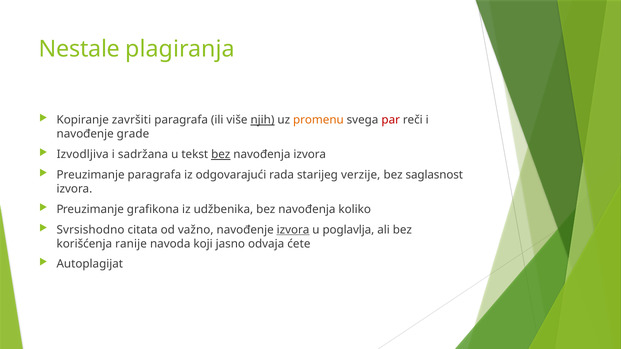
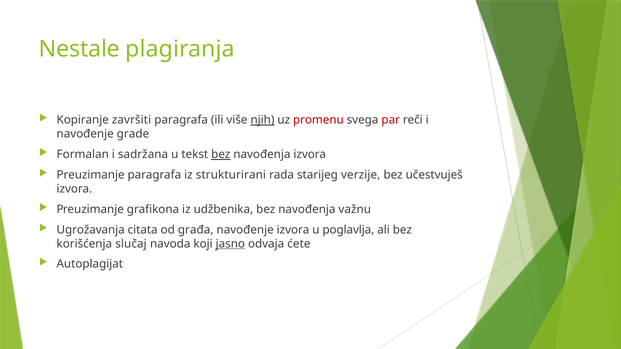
promenu colour: orange -> red
Izvodljiva: Izvodljiva -> Formalan
odgovarajući: odgovarajući -> strukturirani
saglasnost: saglasnost -> učestvuješ
koliko: koliko -> važnu
Svrsishodno: Svrsishodno -> Ugrožavanja
važno: važno -> građa
izvora at (293, 230) underline: present -> none
ranije: ranije -> slučaj
jasno underline: none -> present
